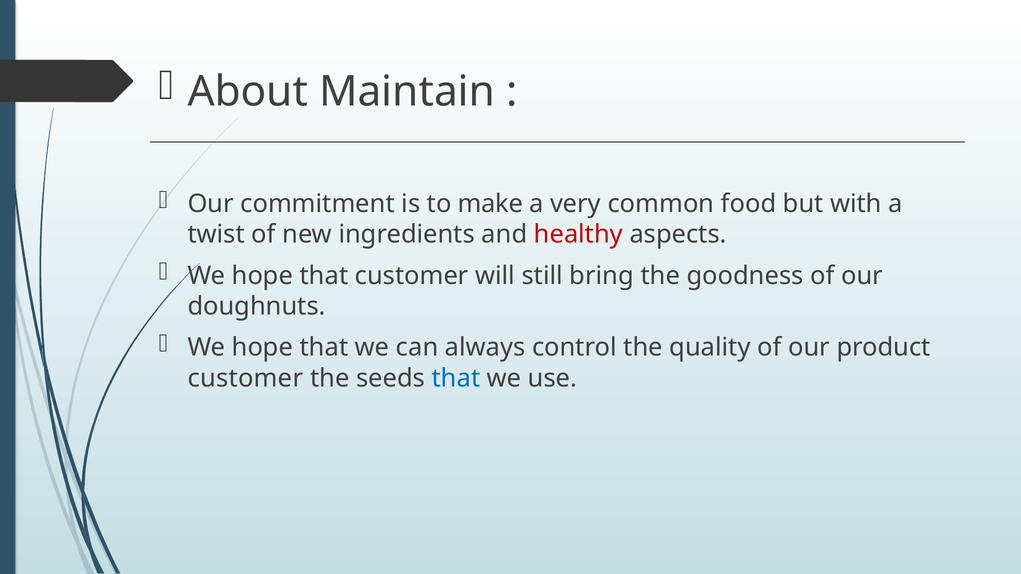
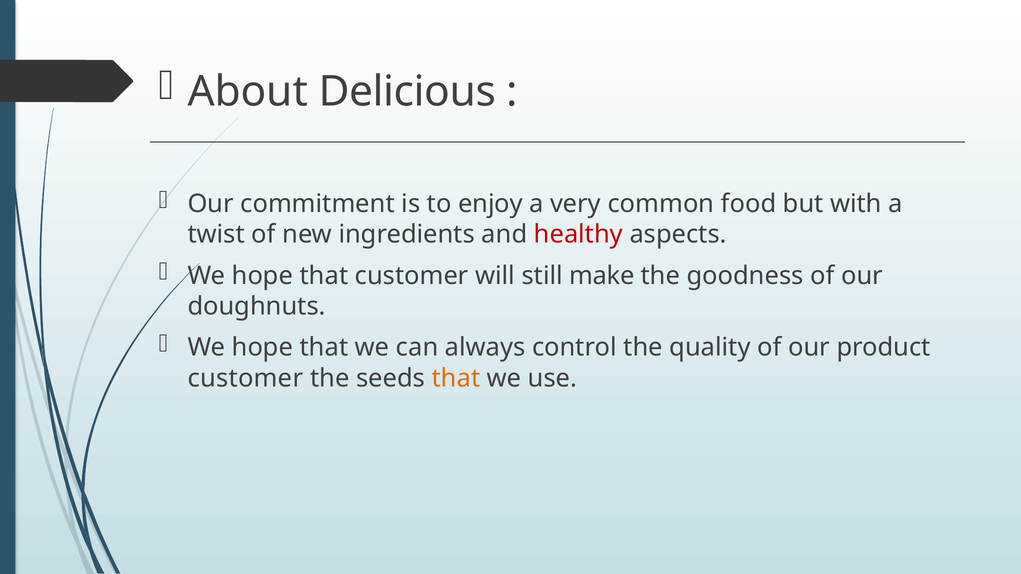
Maintain: Maintain -> Delicious
make: make -> enjoy
bring: bring -> make
that at (456, 378) colour: blue -> orange
